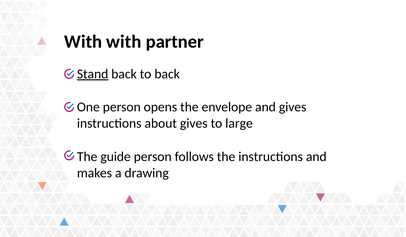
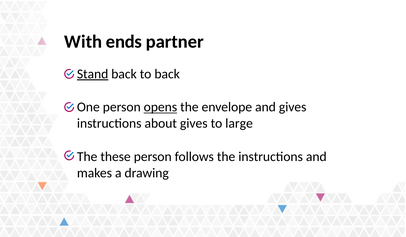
With with: with -> ends
opens underline: none -> present
guide: guide -> these
